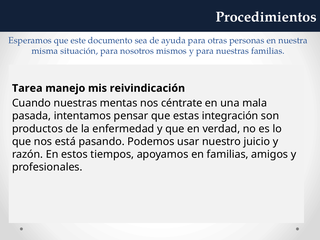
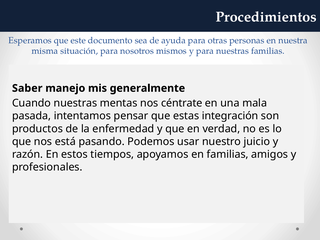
Tarea: Tarea -> Saber
reivindicación: reivindicación -> generalmente
